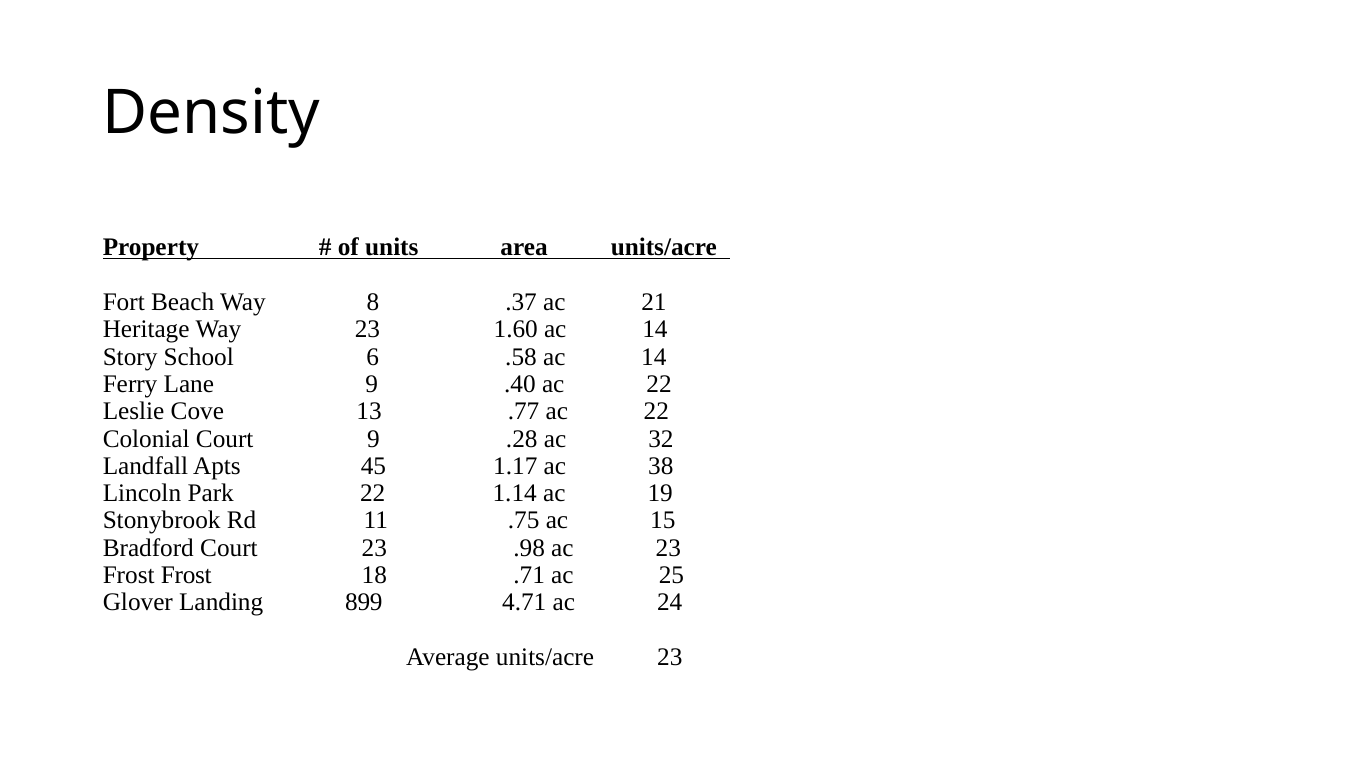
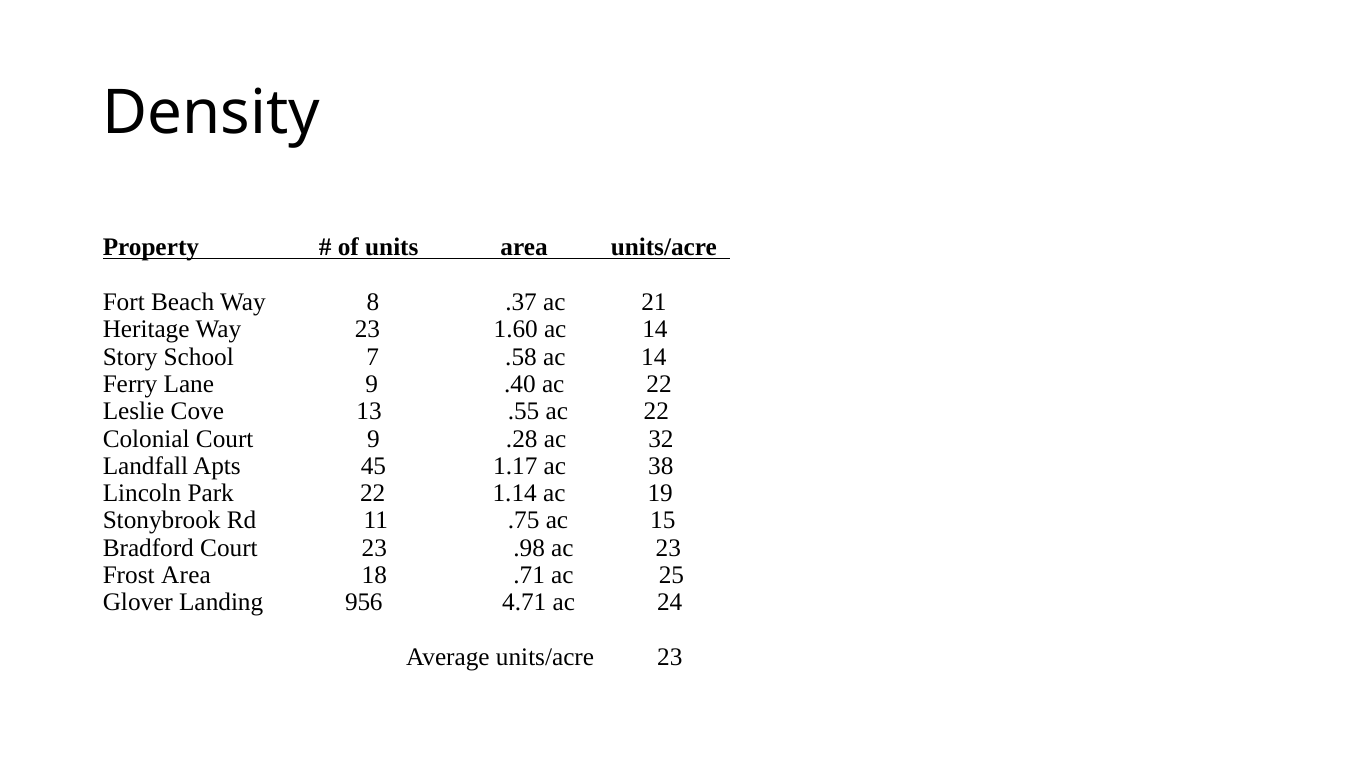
6: 6 -> 7
.77: .77 -> .55
Frost Frost: Frost -> Area
899: 899 -> 956
